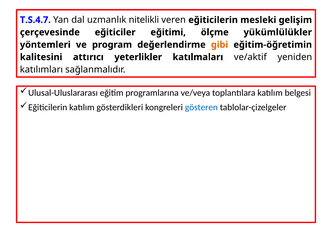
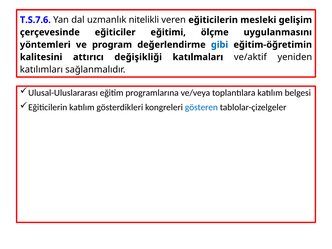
T.S.4.7: T.S.4.7 -> T.S.7.6
yükümlülükler: yükümlülükler -> uygulanmasını
gibi colour: orange -> blue
yeterlikler: yeterlikler -> değişikliği
